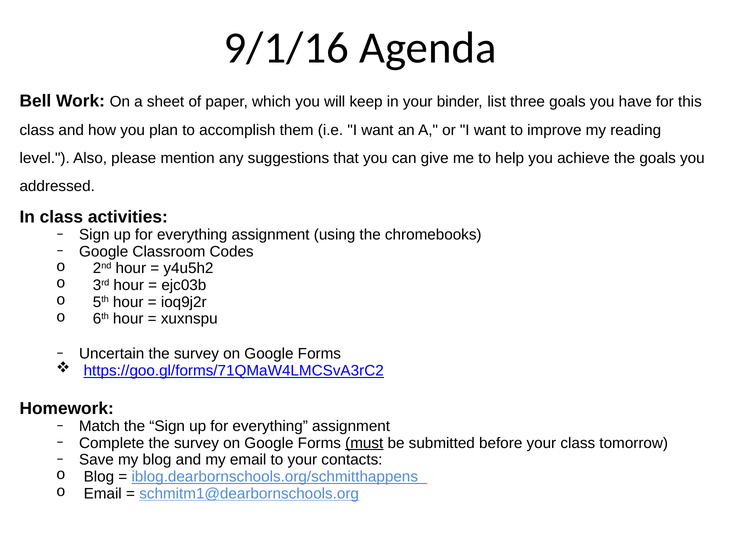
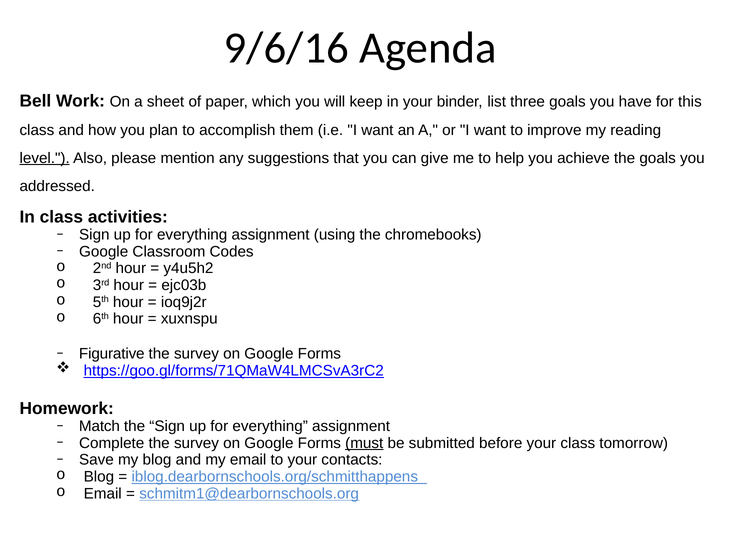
9/1/16: 9/1/16 -> 9/6/16
level underline: none -> present
Uncertain: Uncertain -> Figurative
